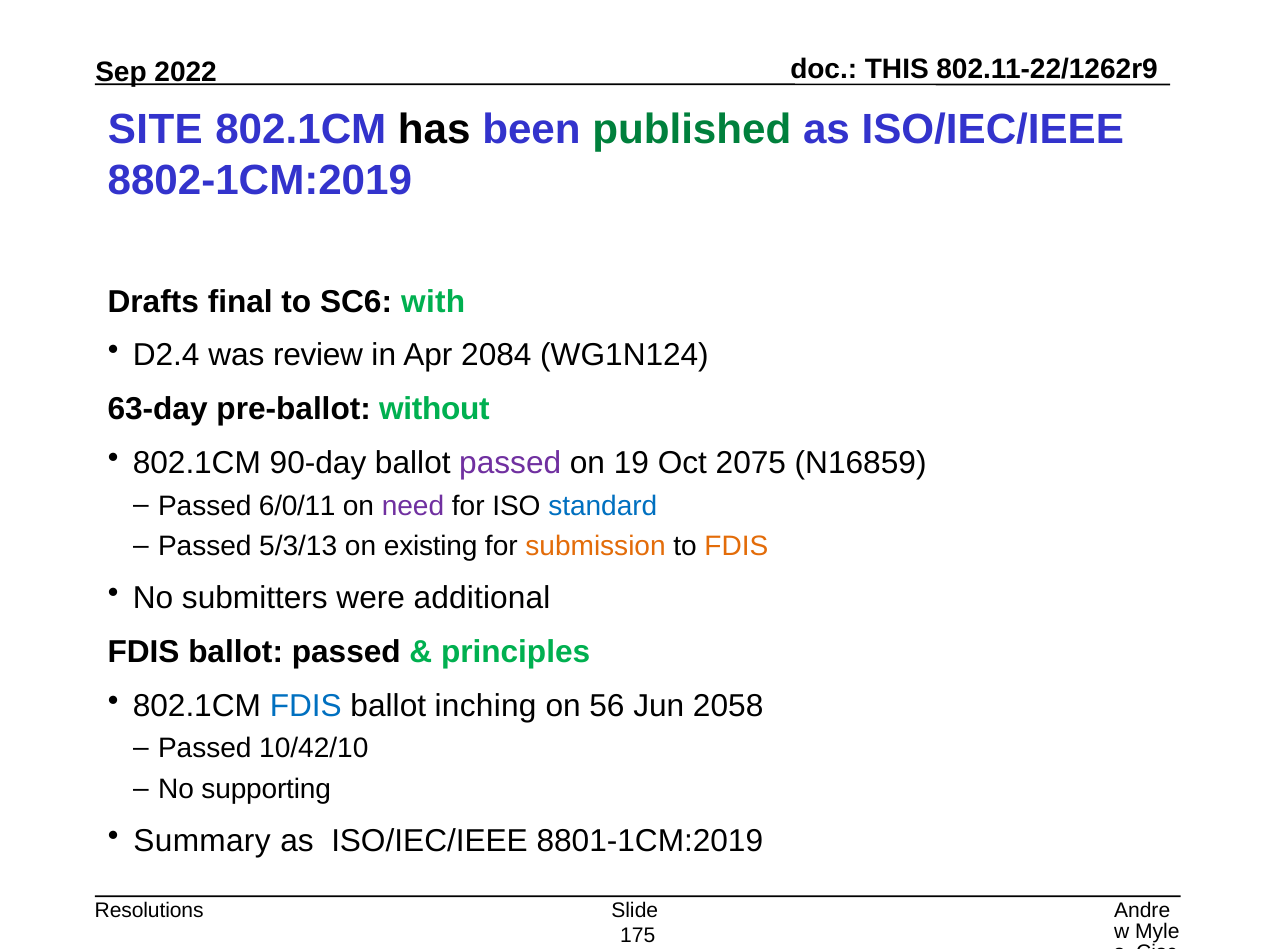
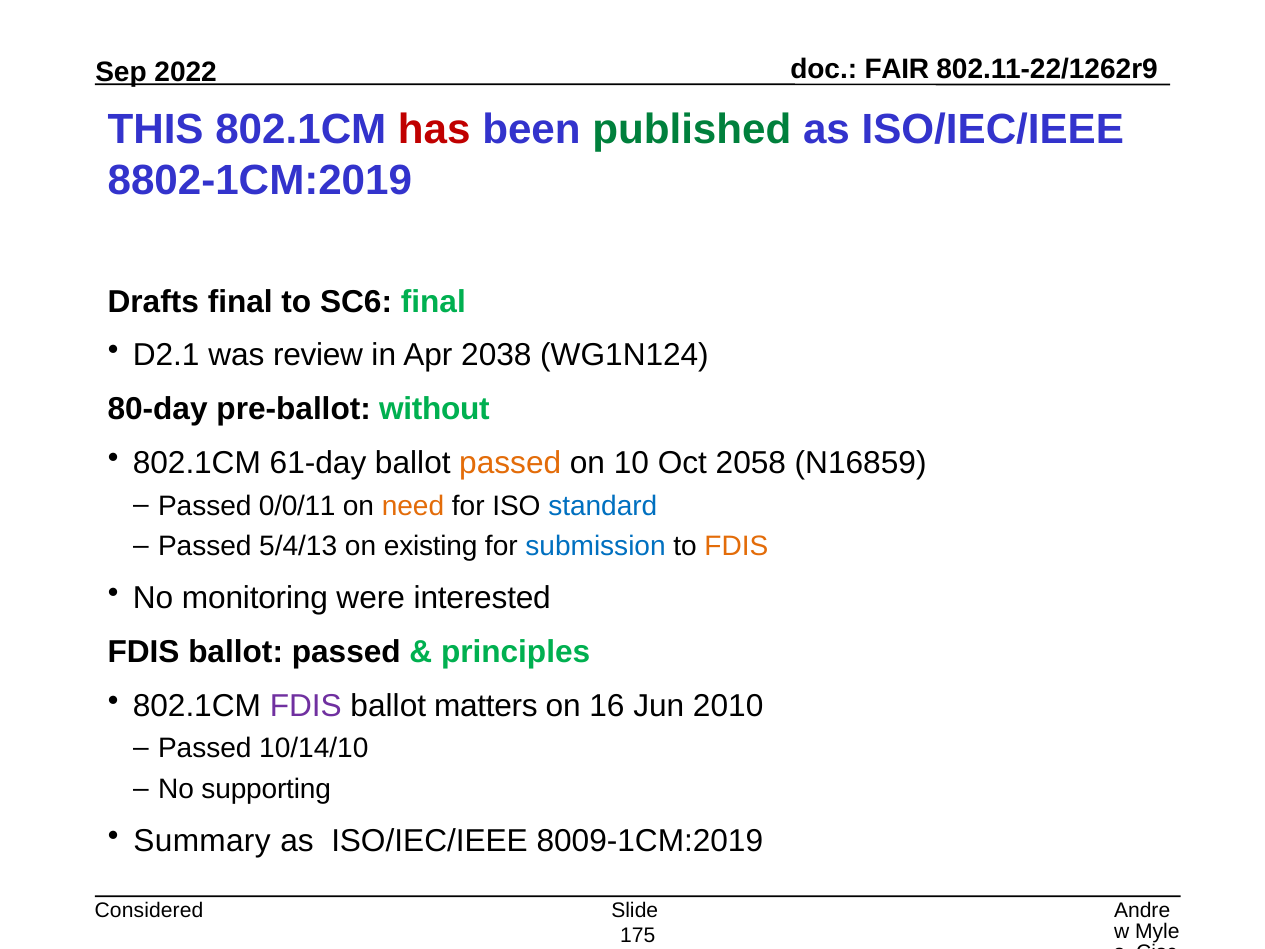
THIS: THIS -> FAIR
SITE: SITE -> THIS
has colour: black -> red
SC6 with: with -> final
D2.4: D2.4 -> D2.1
2084: 2084 -> 2038
63-day: 63-day -> 80-day
90-day: 90-day -> 61-day
passed at (510, 463) colour: purple -> orange
19: 19 -> 10
2075: 2075 -> 2058
6/0/11: 6/0/11 -> 0/0/11
need colour: purple -> orange
5/3/13: 5/3/13 -> 5/4/13
submission colour: orange -> blue
submitters: submitters -> monitoring
additional: additional -> interested
FDIS at (306, 706) colour: blue -> purple
inching: inching -> matters
56: 56 -> 16
2058: 2058 -> 2010
10/42/10: 10/42/10 -> 10/14/10
8801-1CM:2019: 8801-1CM:2019 -> 8009-1CM:2019
Resolutions: Resolutions -> Considered
